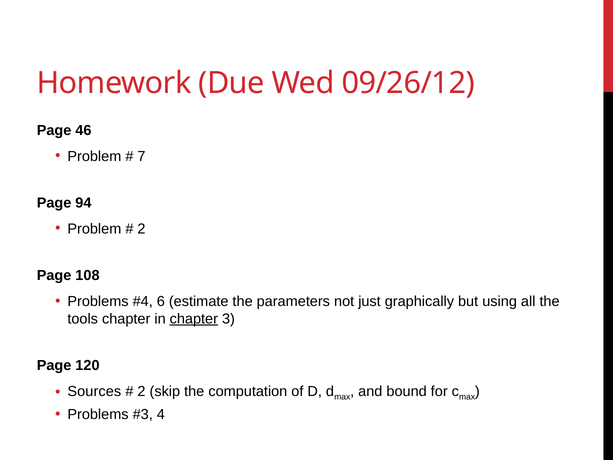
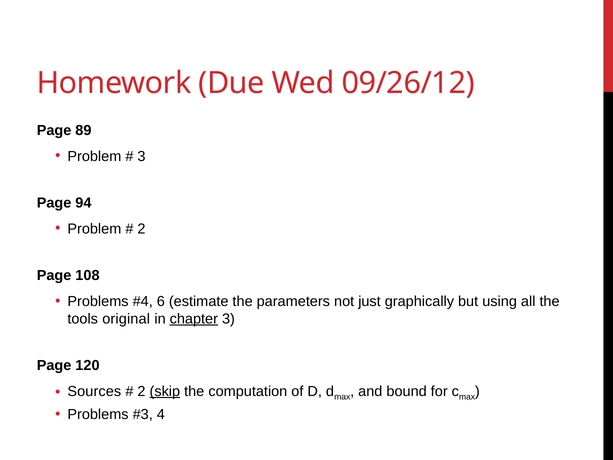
46: 46 -> 89
7 at (141, 156): 7 -> 3
tools chapter: chapter -> original
skip underline: none -> present
